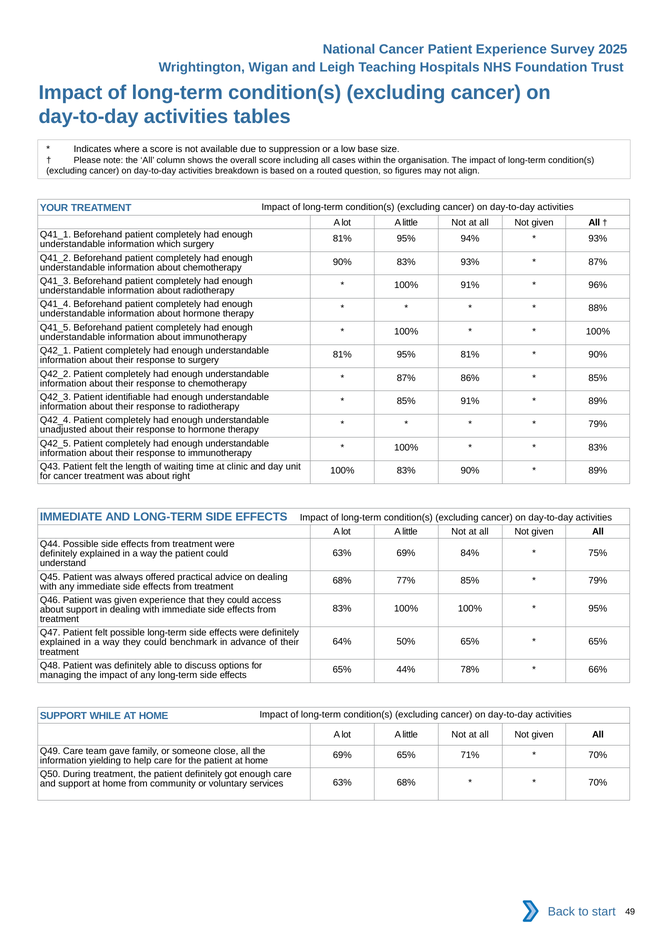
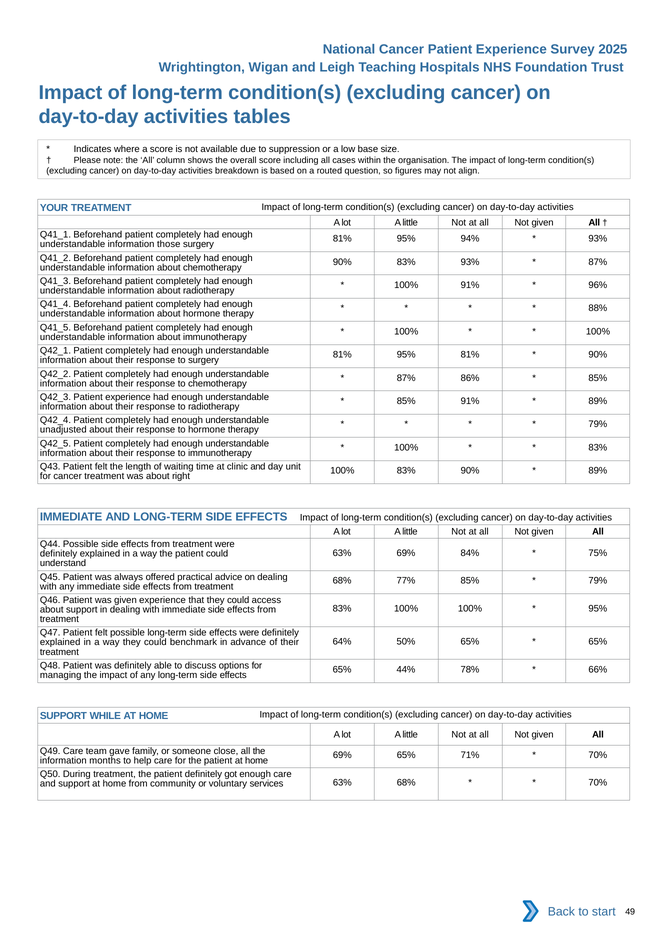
which: which -> those
identifiable at (128, 397): identifiable -> experience
yielding: yielding -> months
